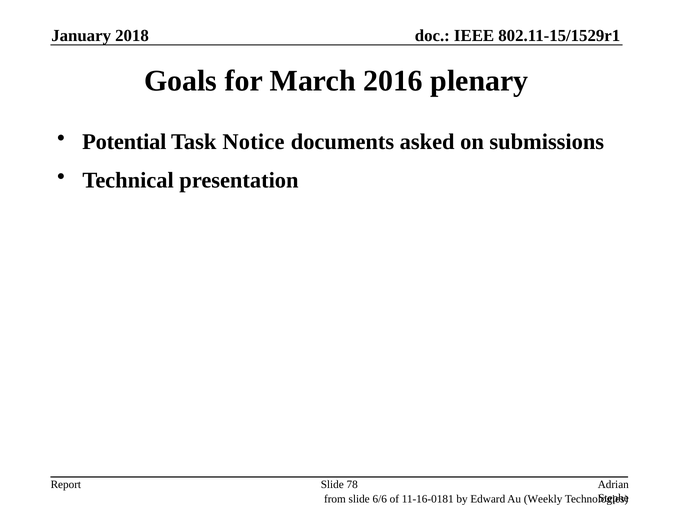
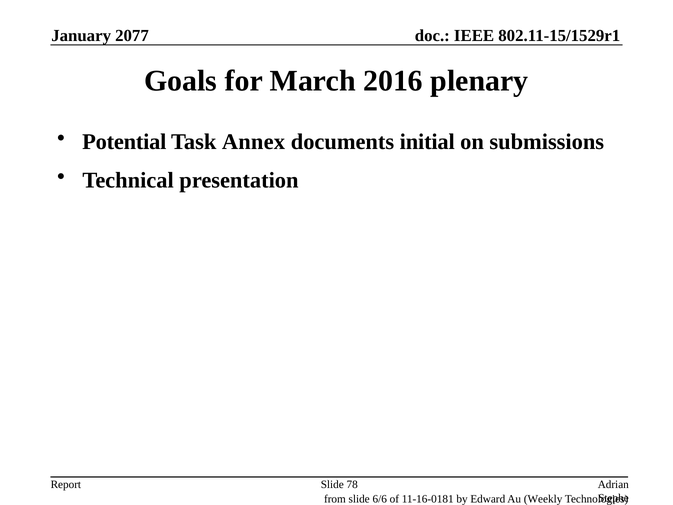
2018: 2018 -> 2077
Notice: Notice -> Annex
asked: asked -> initial
